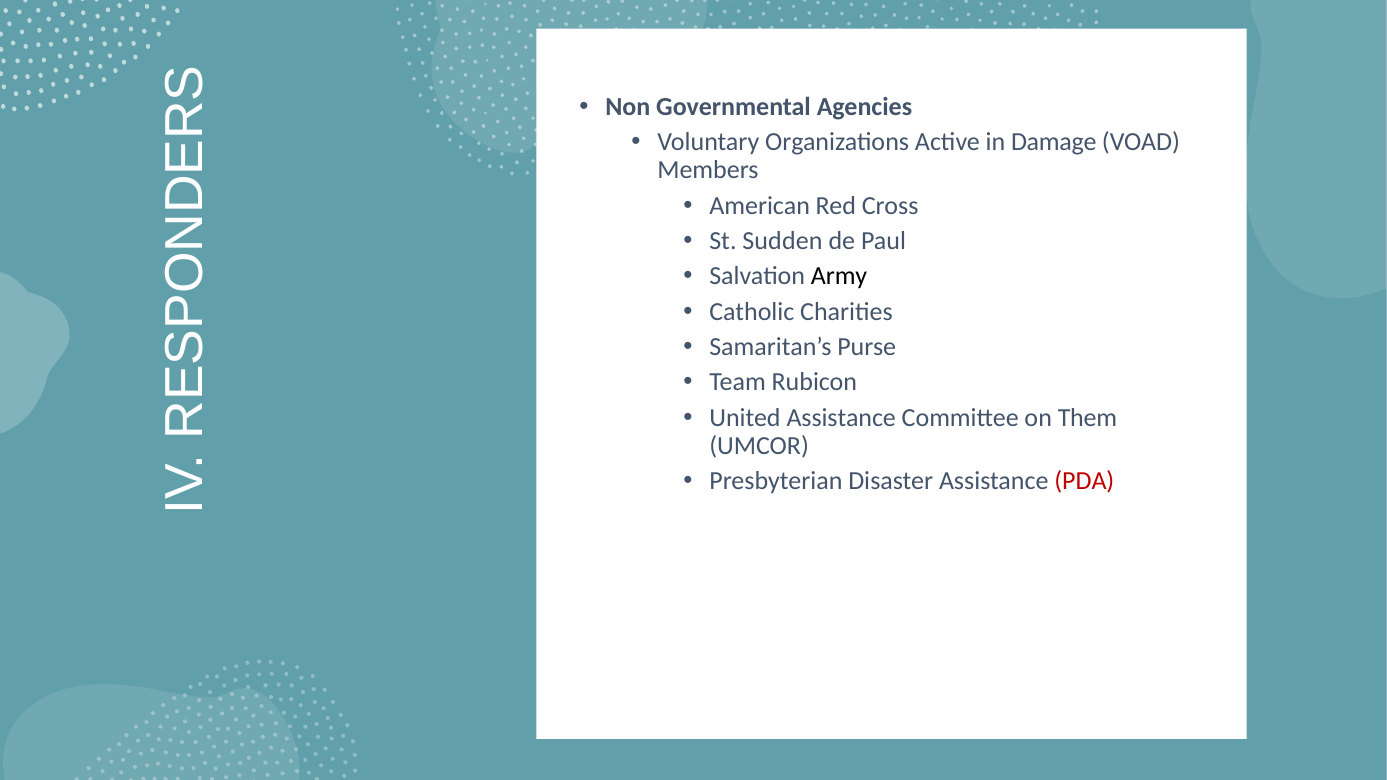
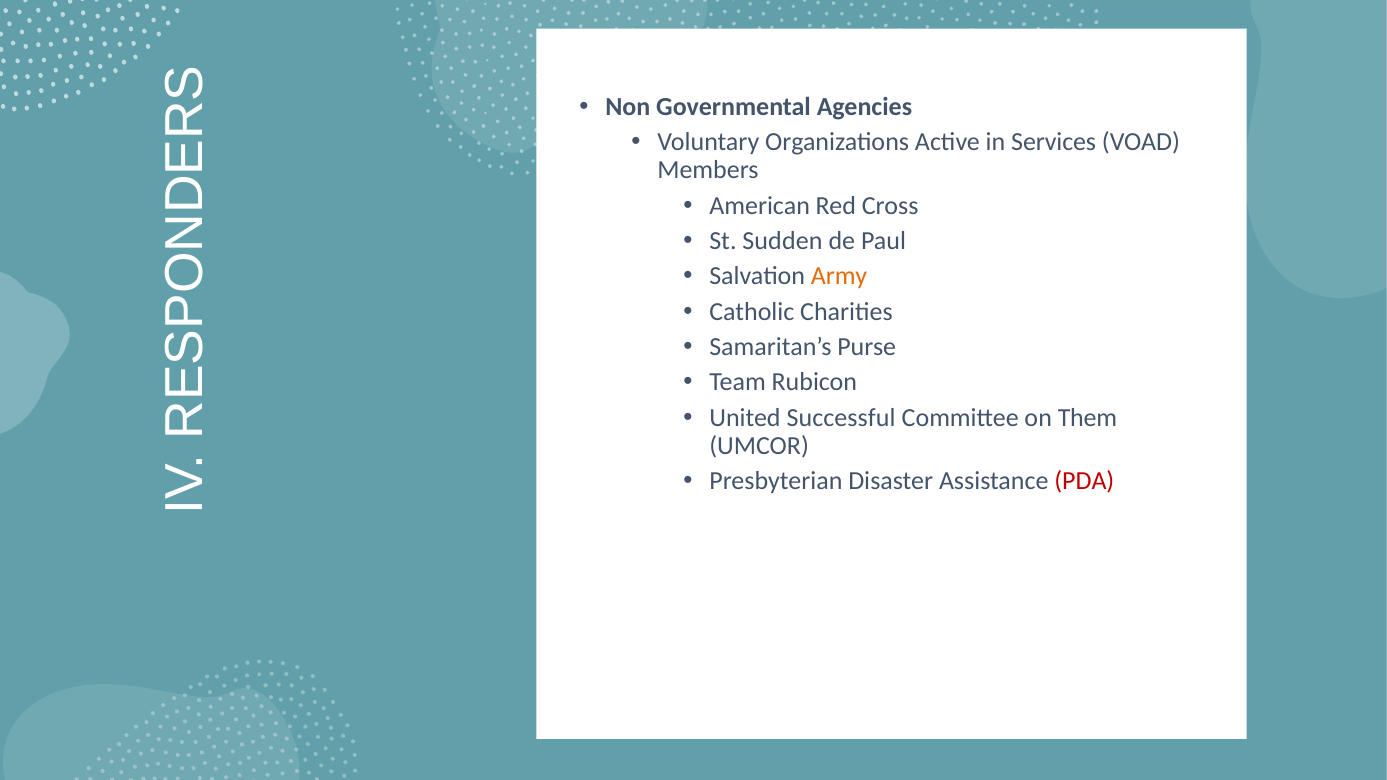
Damage: Damage -> Services
Army colour: black -> orange
United Assistance: Assistance -> Successful
